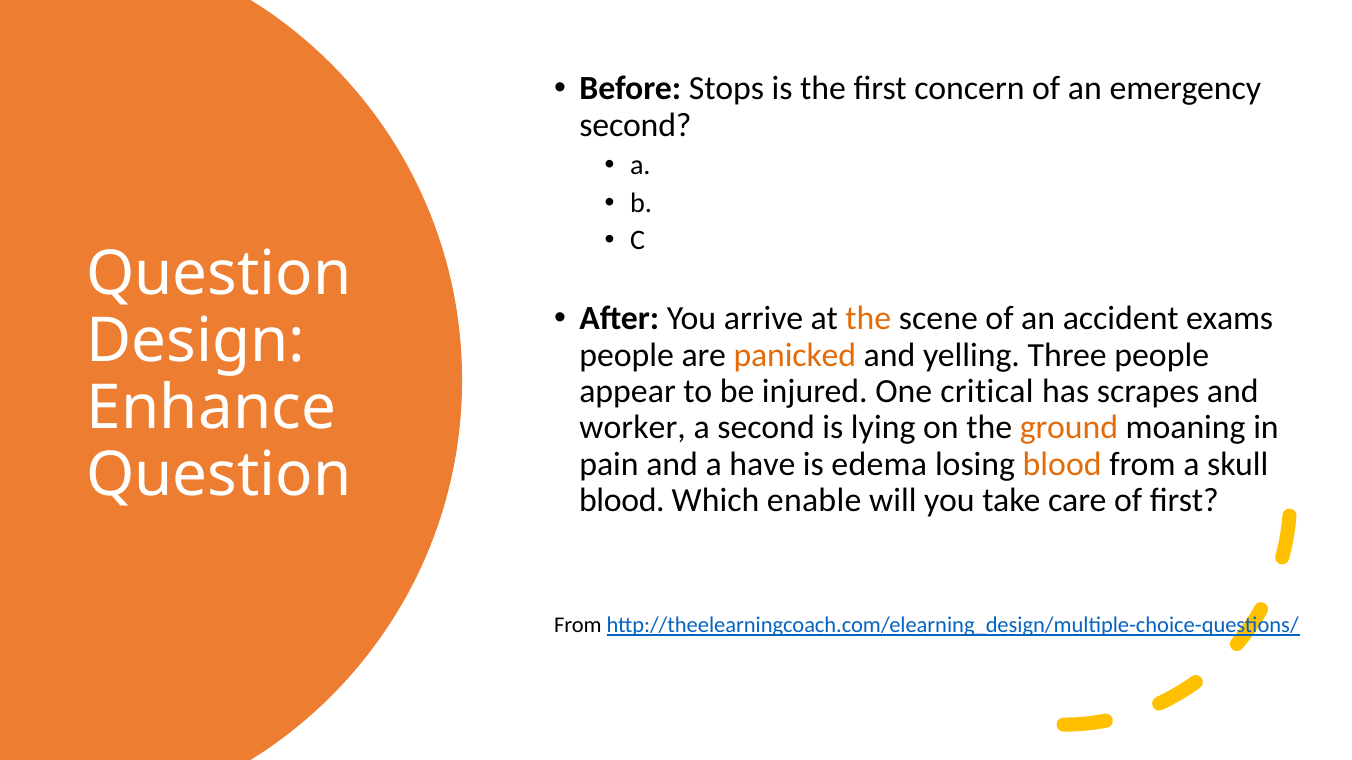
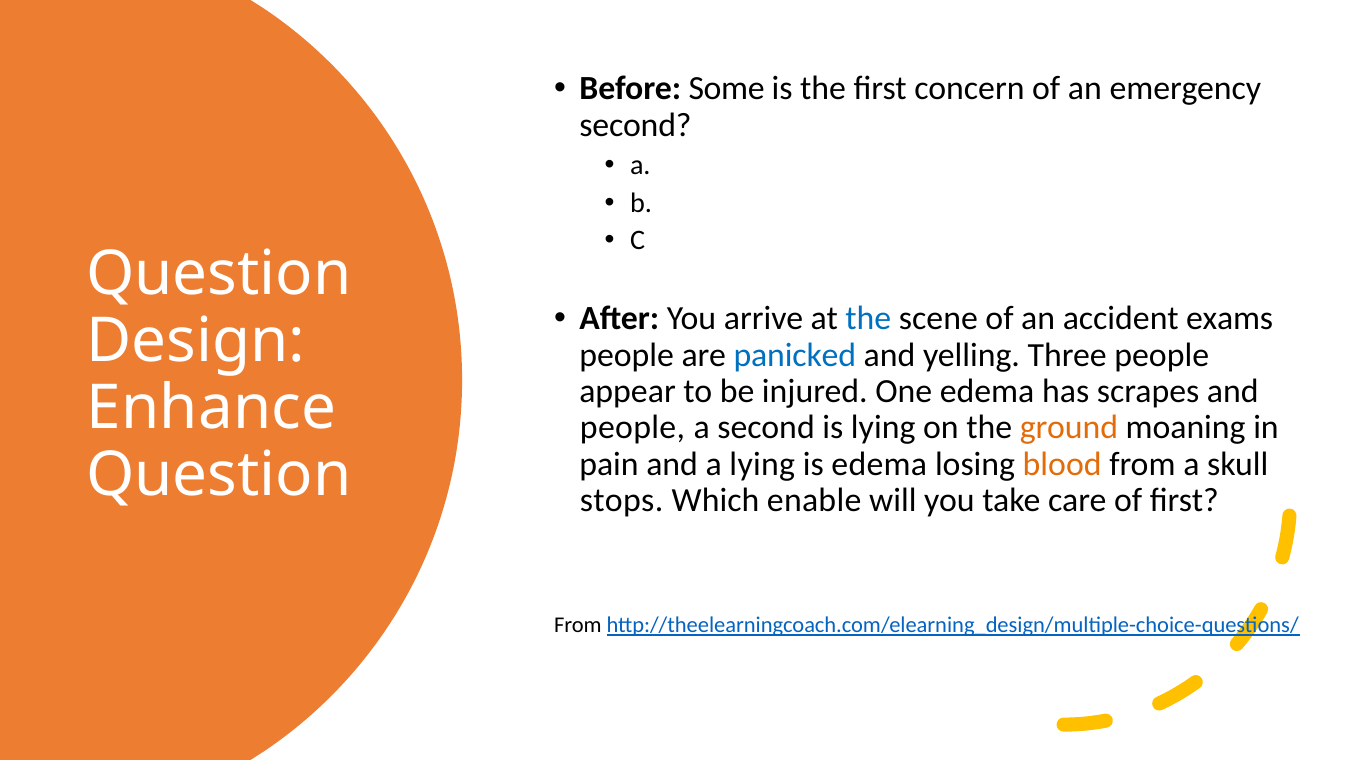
Stops: Stops -> Some
the at (868, 319) colour: orange -> blue
panicked colour: orange -> blue
One critical: critical -> edema
worker at (633, 428): worker -> people
a have: have -> lying
blood at (622, 501): blood -> stops
